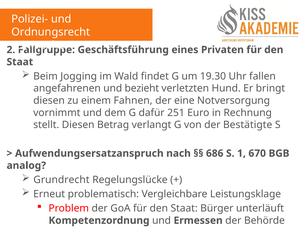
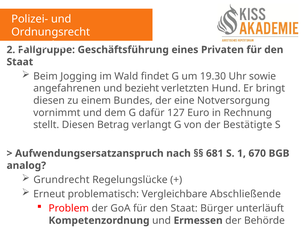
fallen: fallen -> sowie
Fahnen: Fahnen -> Bundes
251: 251 -> 127
686: 686 -> 681
Leistungsklage: Leistungsklage -> Abschließende
